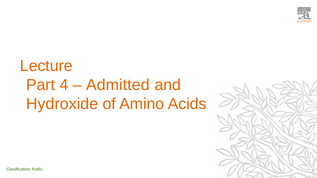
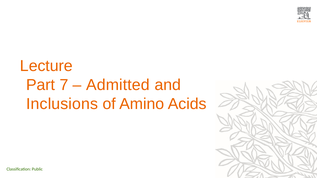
4: 4 -> 7
Hydroxide: Hydroxide -> Inclusions
